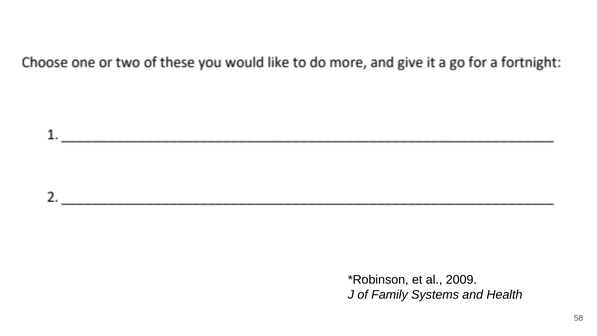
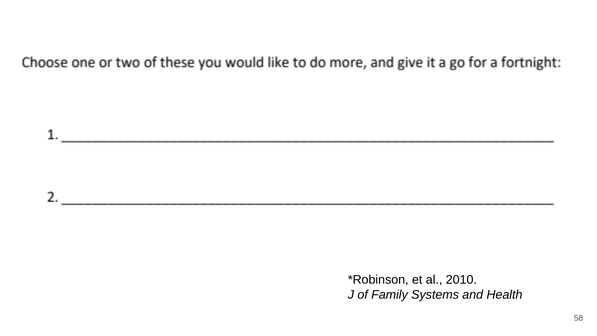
2009: 2009 -> 2010
